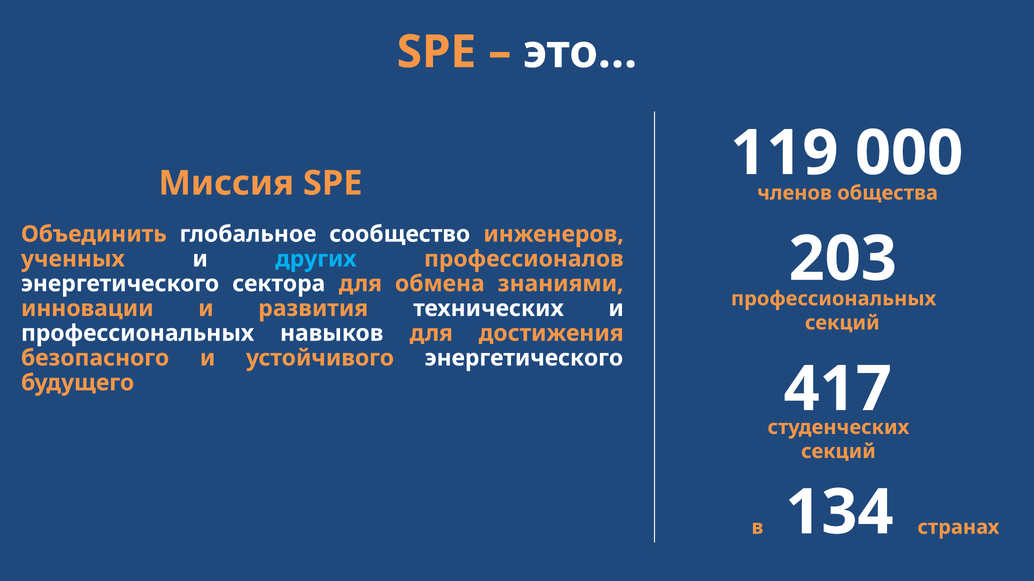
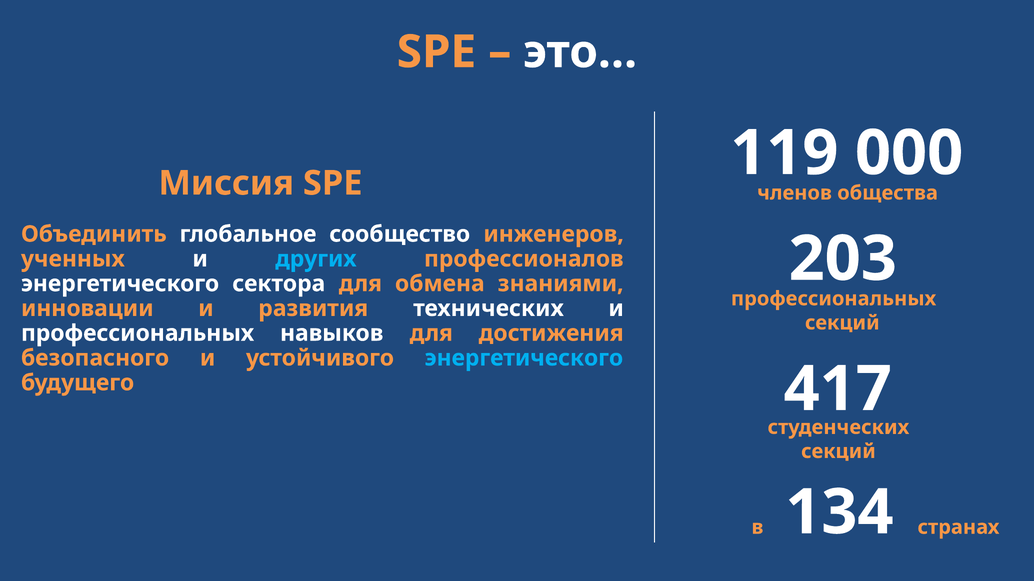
энергетического at (524, 358) colour: white -> light blue
